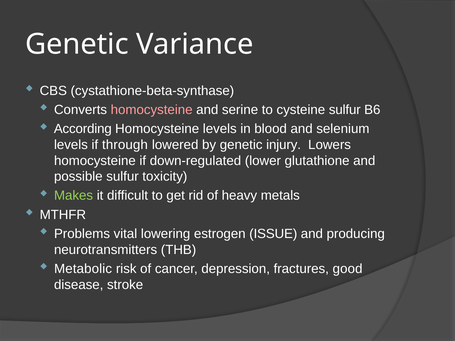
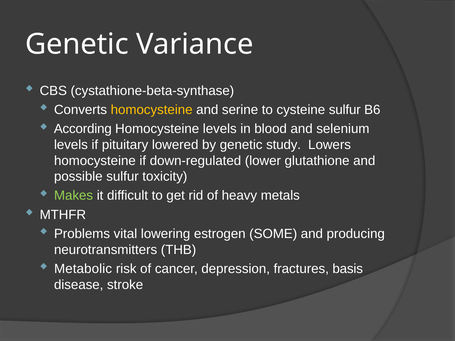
homocysteine at (152, 110) colour: pink -> yellow
through: through -> pituitary
injury: injury -> study
ISSUE: ISSUE -> SOME
good: good -> basis
